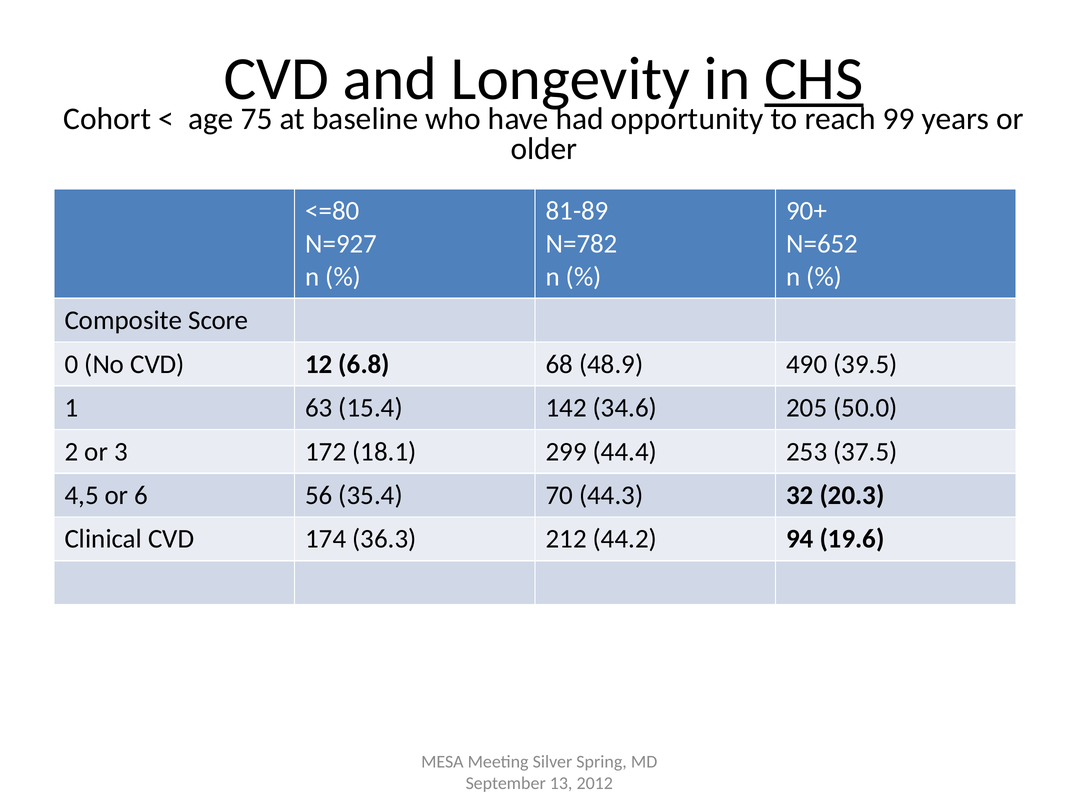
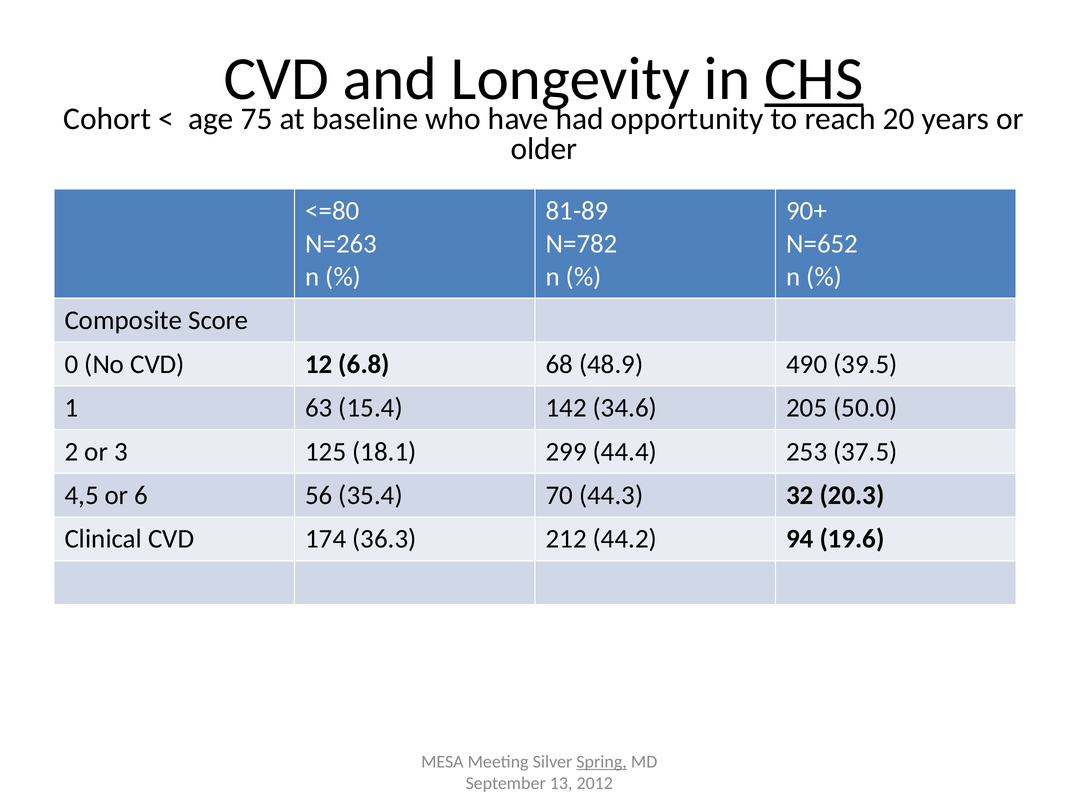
99: 99 -> 20
N=927: N=927 -> N=263
172: 172 -> 125
Spring underline: none -> present
